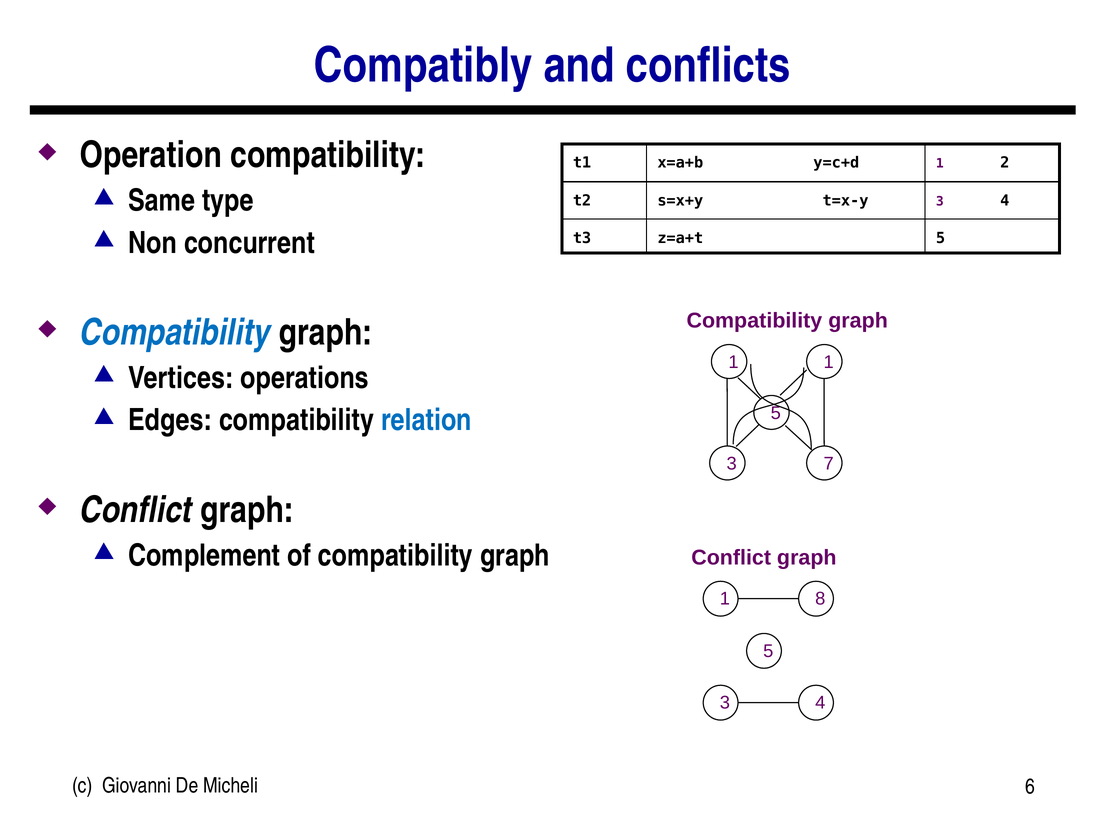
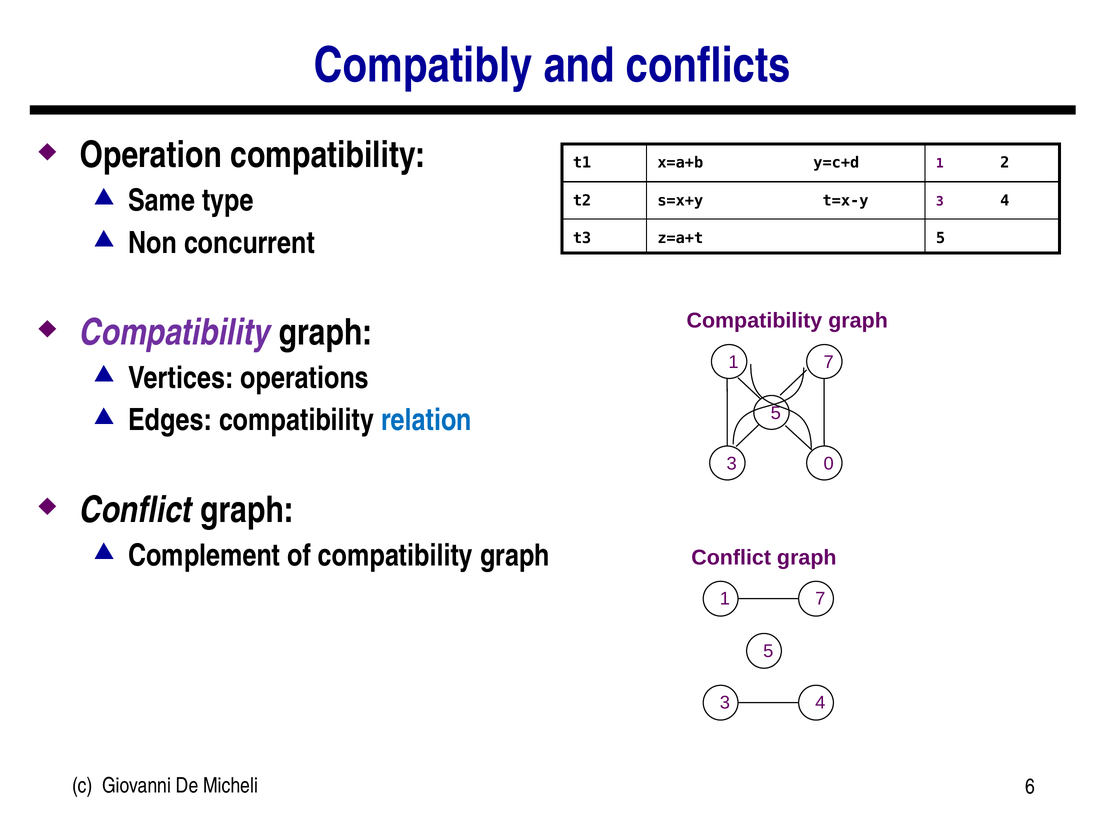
Compatibility at (175, 332) colour: blue -> purple
1 at (829, 362): 1 -> 7
7: 7 -> 0
8 at (820, 599): 8 -> 7
